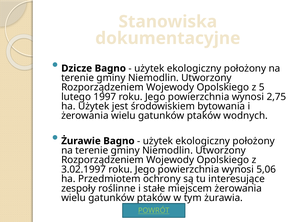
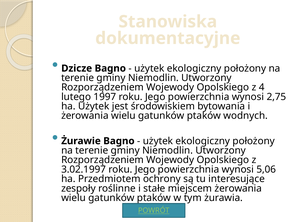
5: 5 -> 4
